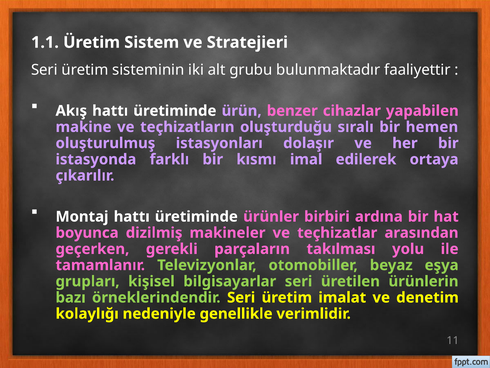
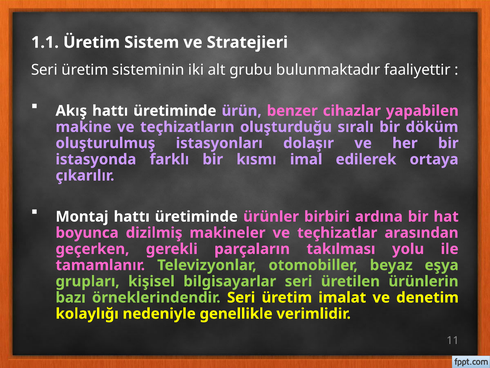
hemen: hemen -> döküm
